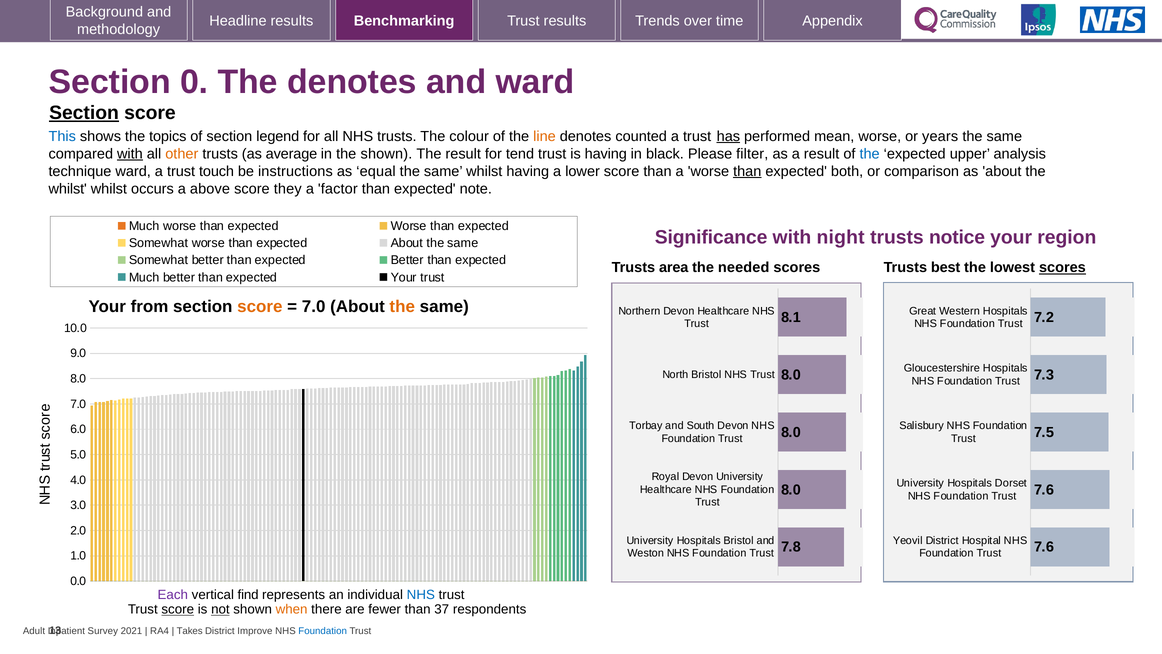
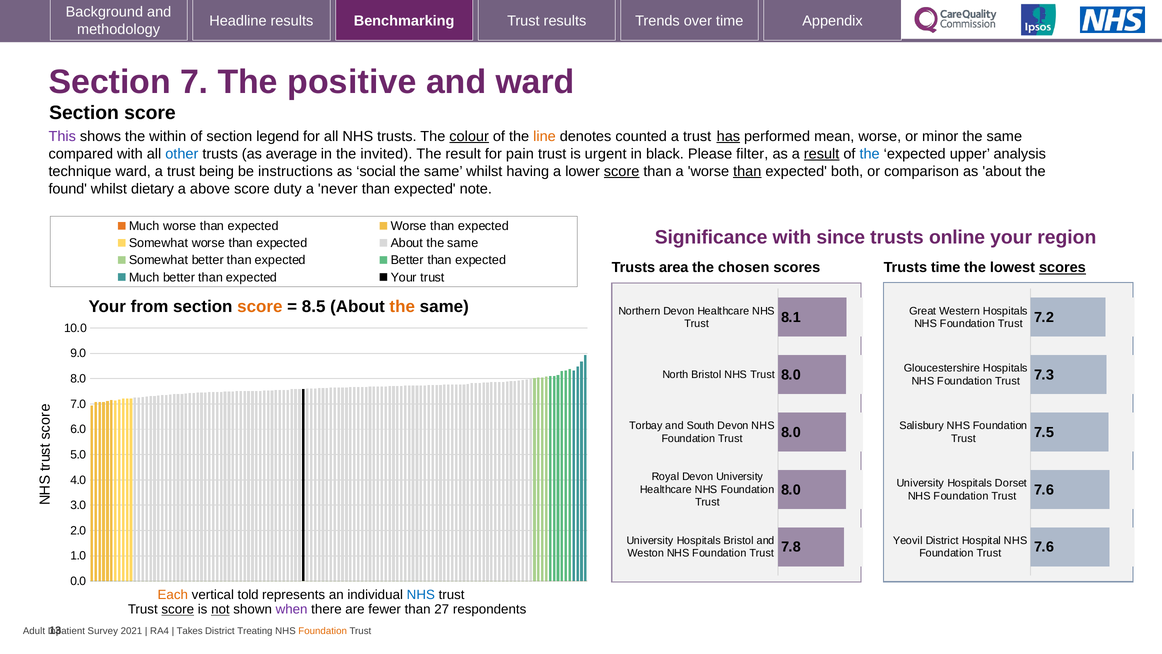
0: 0 -> 7
The denotes: denotes -> positive
Section at (84, 113) underline: present -> none
This colour: blue -> purple
topics: topics -> within
colour underline: none -> present
years: years -> minor
with at (130, 154) underline: present -> none
other colour: orange -> blue
the shown: shown -> invited
tend: tend -> pain
is having: having -> urgent
result at (822, 154) underline: none -> present
touch: touch -> being
equal: equal -> social
score at (622, 171) underline: none -> present
whilst at (68, 189): whilst -> found
occurs: occurs -> dietary
they: they -> duty
factor: factor -> never
night: night -> since
notice: notice -> online
needed: needed -> chosen
Trusts best: best -> time
7.0 at (314, 306): 7.0 -> 8.5
Each colour: purple -> orange
find: find -> told
when colour: orange -> purple
37: 37 -> 27
Improve: Improve -> Treating
Foundation at (323, 631) colour: blue -> orange
